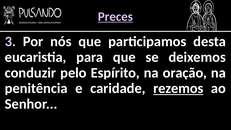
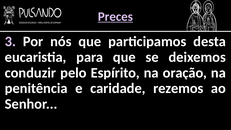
rezemos underline: present -> none
